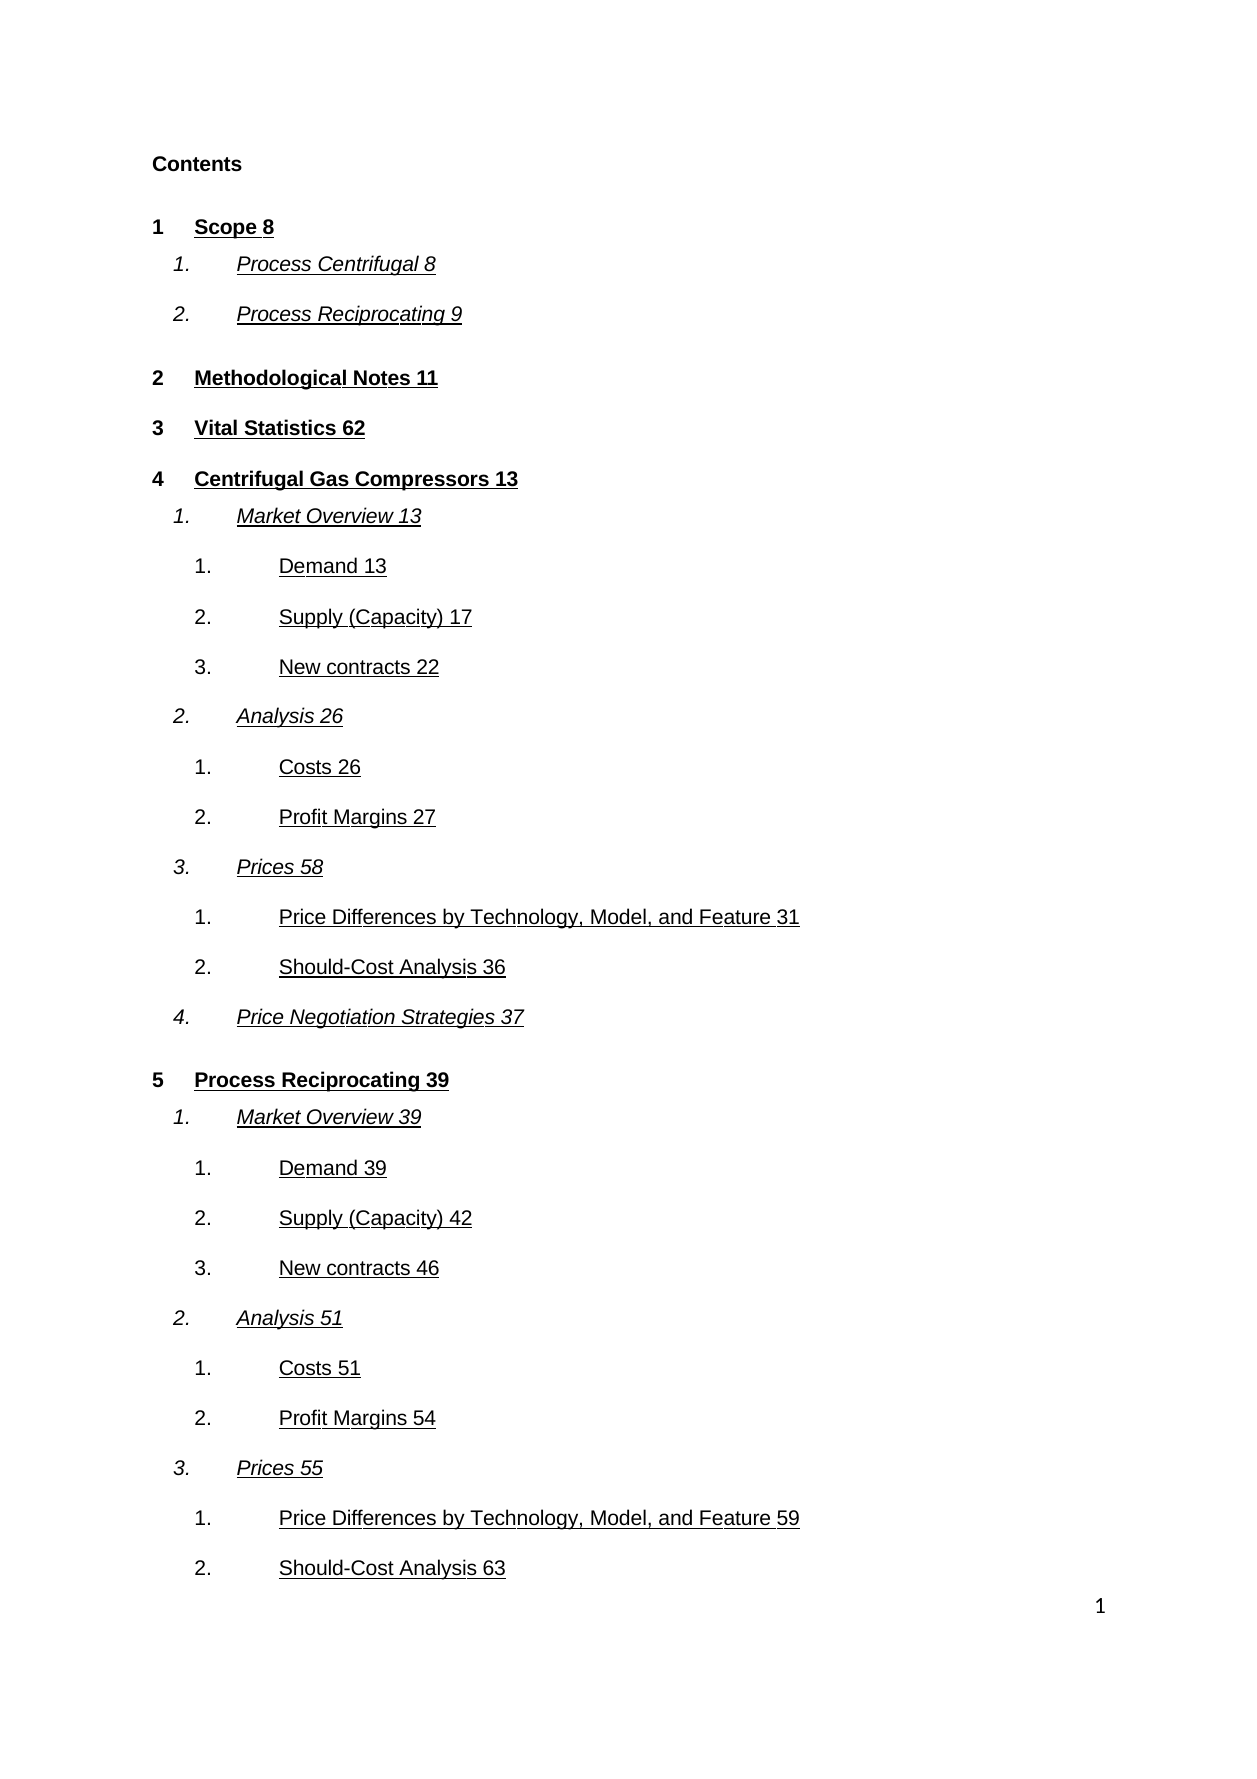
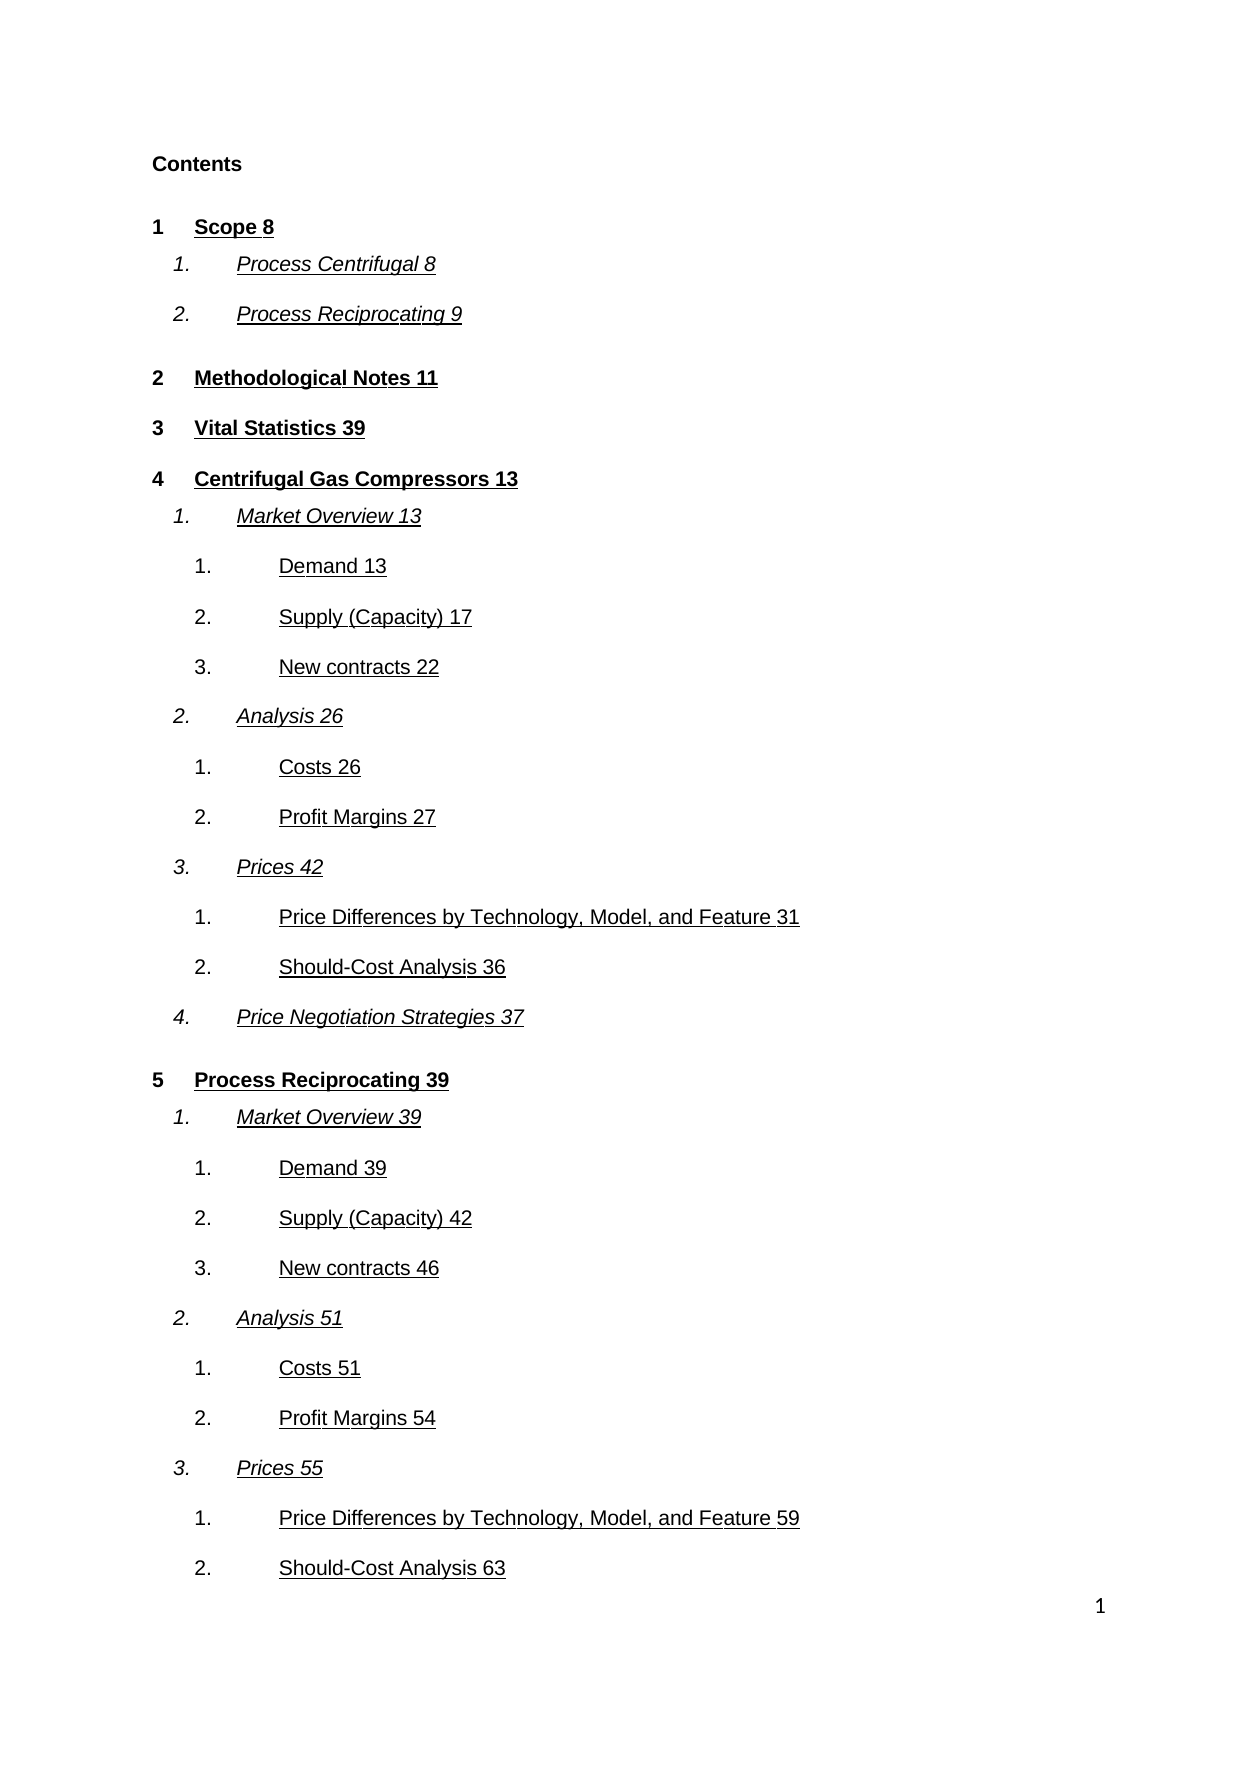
Statistics 62: 62 -> 39
Prices 58: 58 -> 42
